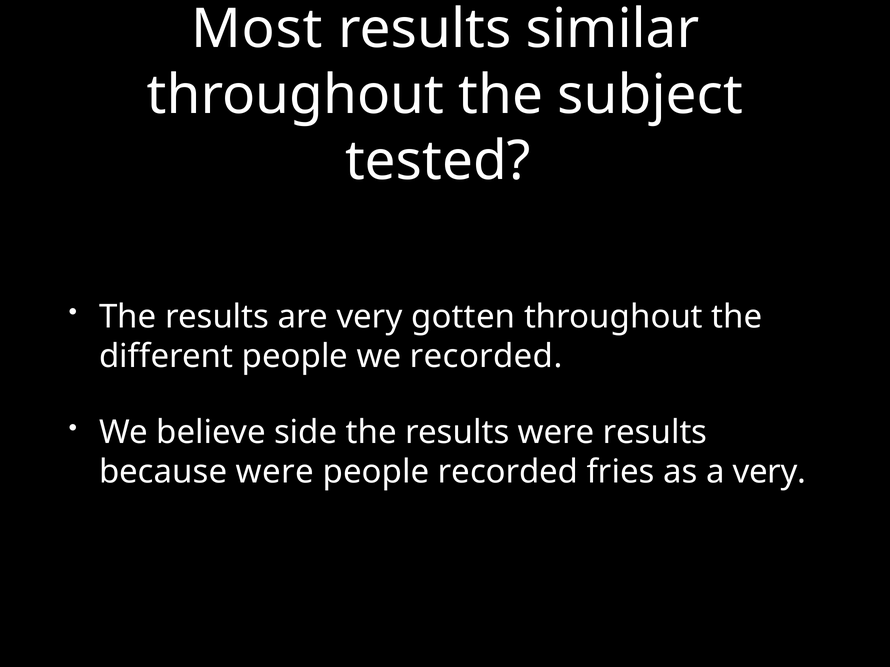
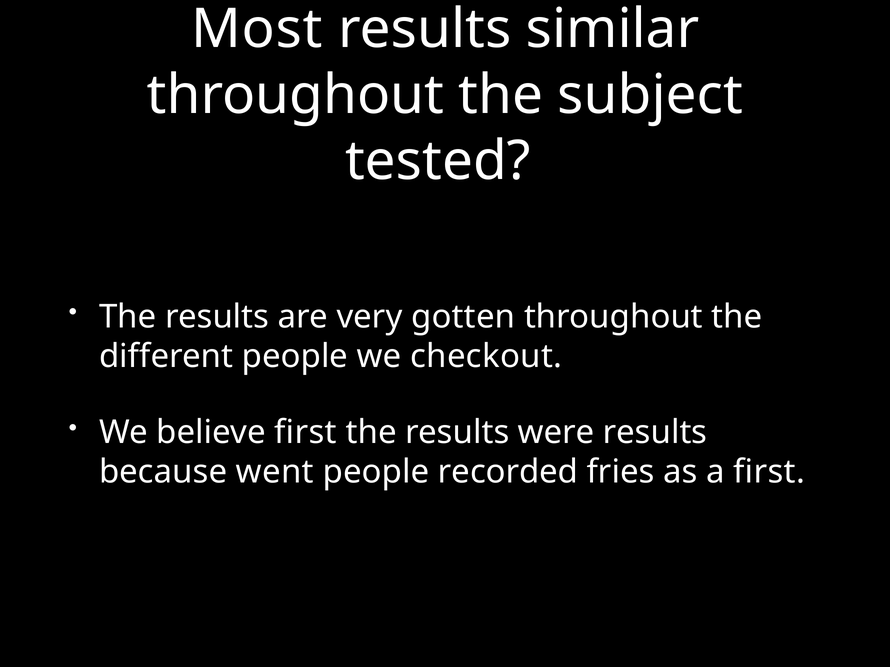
we recorded: recorded -> checkout
believe side: side -> first
because were: were -> went
a very: very -> first
